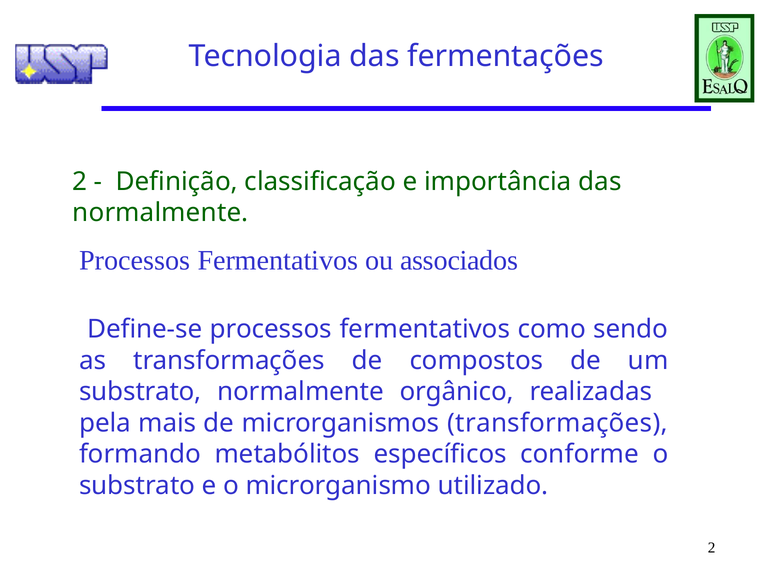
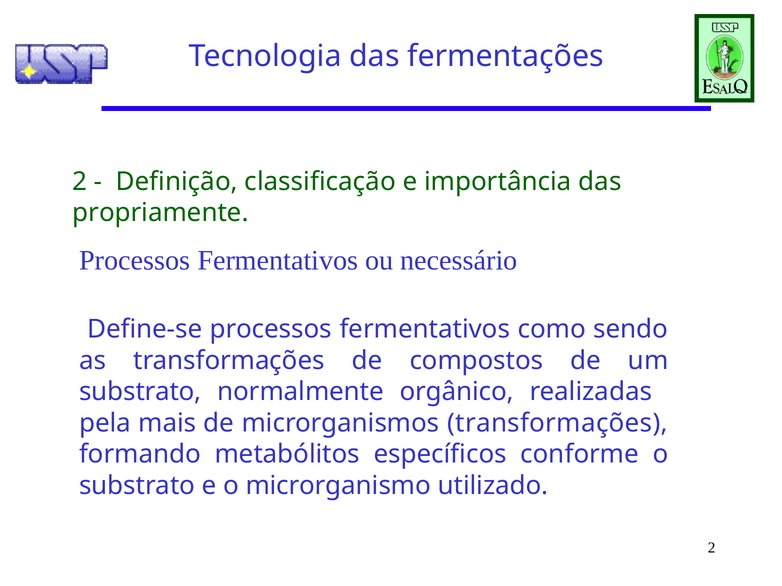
normalmente at (160, 213): normalmente -> propriamente
associados: associados -> necessário
